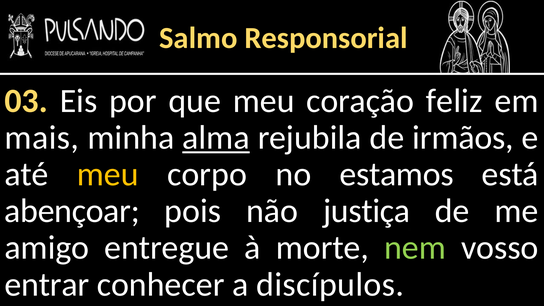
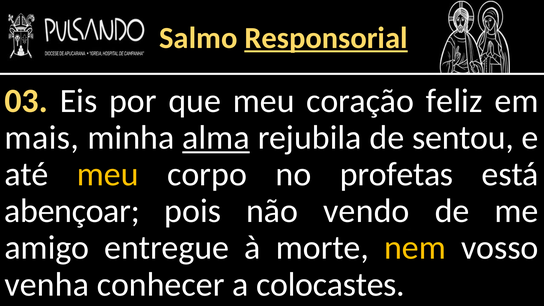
Responsorial underline: none -> present
irmãos: irmãos -> sentou
estamos: estamos -> profetas
justiça: justiça -> vendo
nem colour: light green -> yellow
entrar: entrar -> venha
discípulos: discípulos -> colocastes
